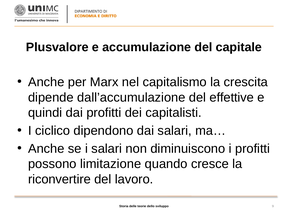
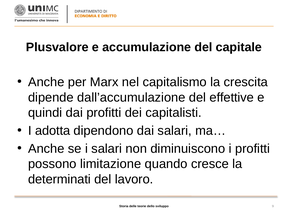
ciclico: ciclico -> adotta
riconvertire: riconvertire -> determinati
